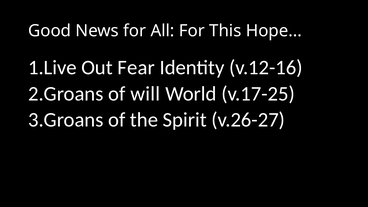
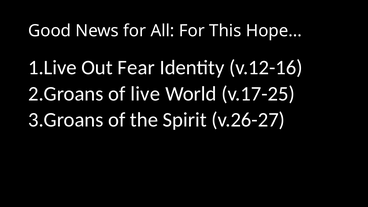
will: will -> live
